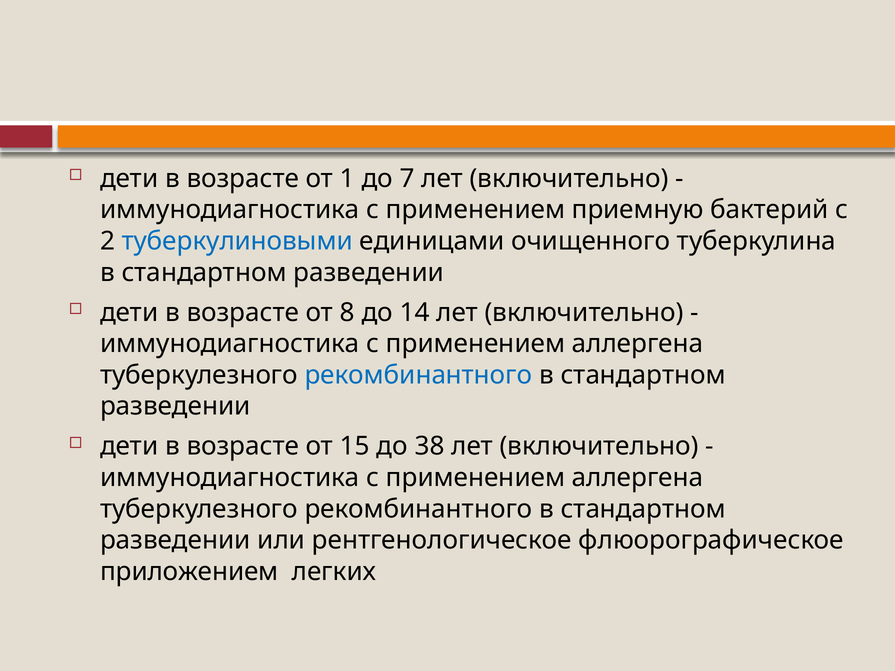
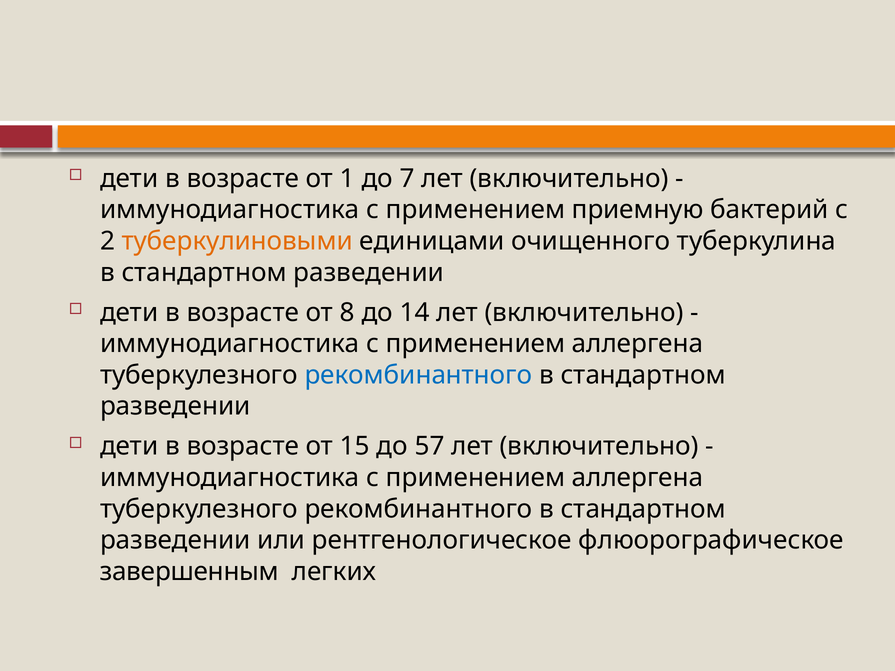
туберкулиновыми colour: blue -> orange
38: 38 -> 57
приложением: приложением -> завершенным
